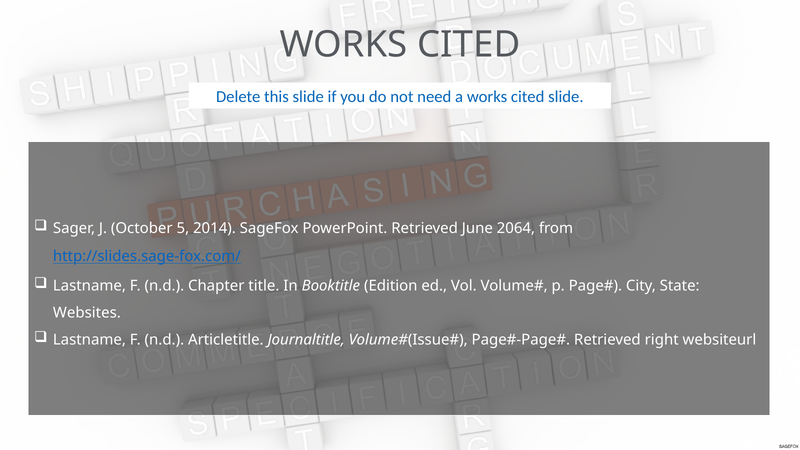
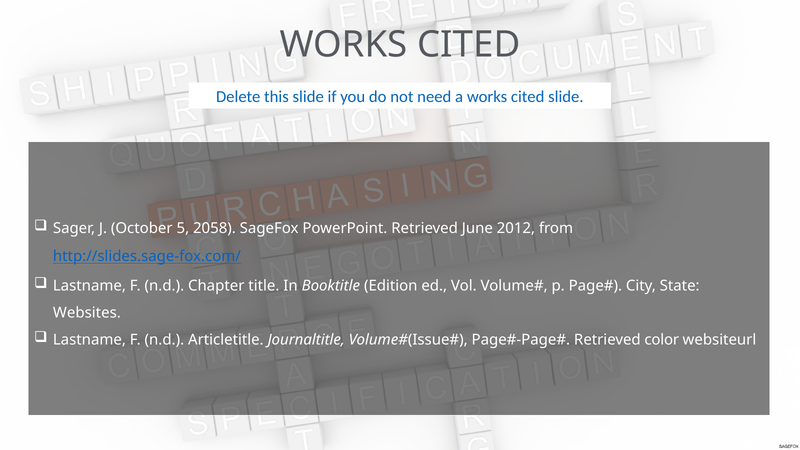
2014: 2014 -> 2058
2064: 2064 -> 2012
right: right -> color
